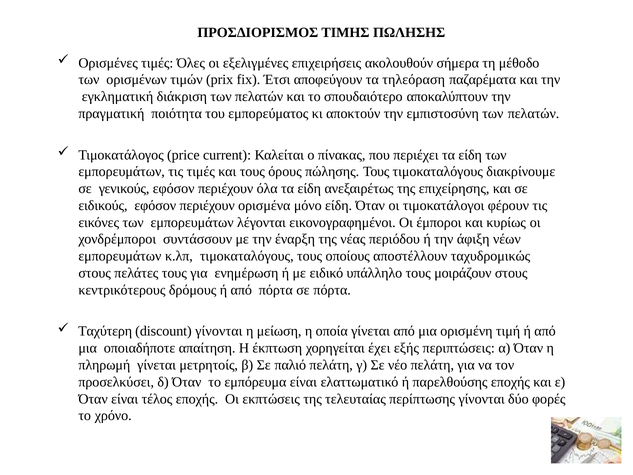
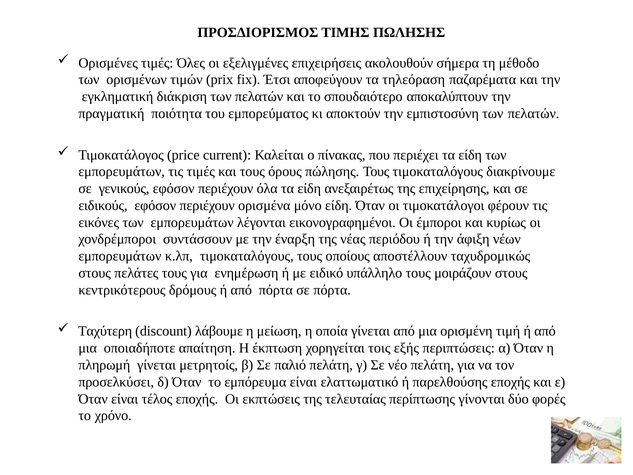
discount γίνονται: γίνονται -> λάβουμε
έχει: έχει -> τοις
